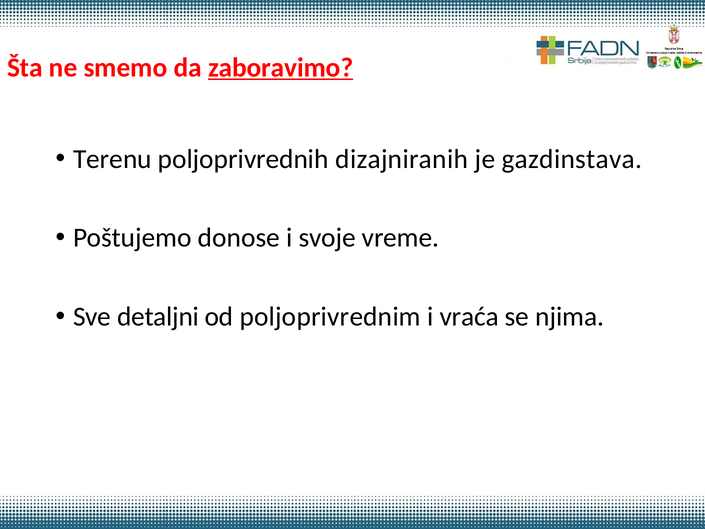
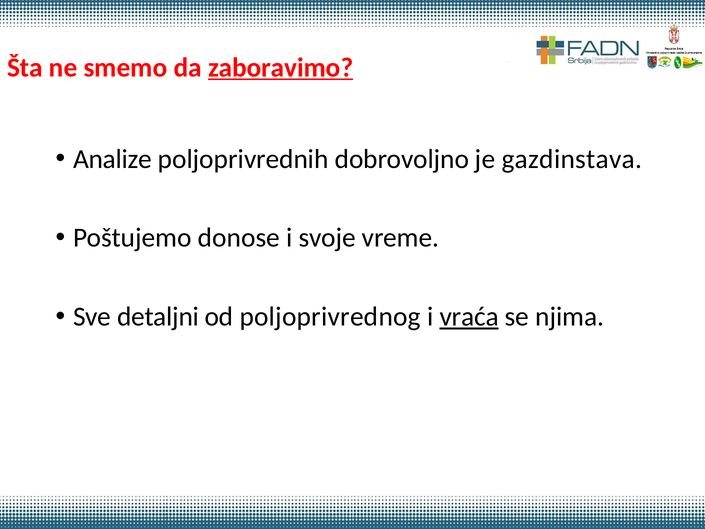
Terenu: Terenu -> Analize
dizajniranih: dizajniranih -> dobrovoljno
poljoprivrednim: poljoprivrednim -> poljoprivrednog
vraća underline: none -> present
